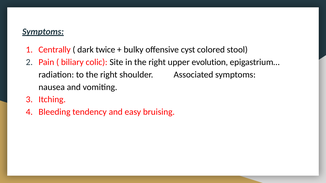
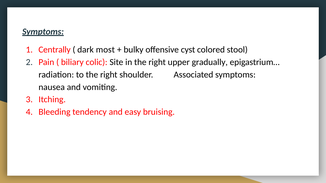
twice: twice -> most
evolution: evolution -> gradually
